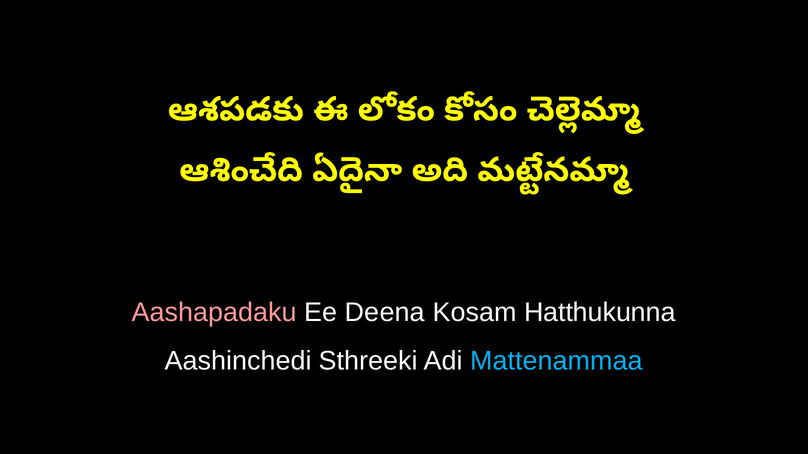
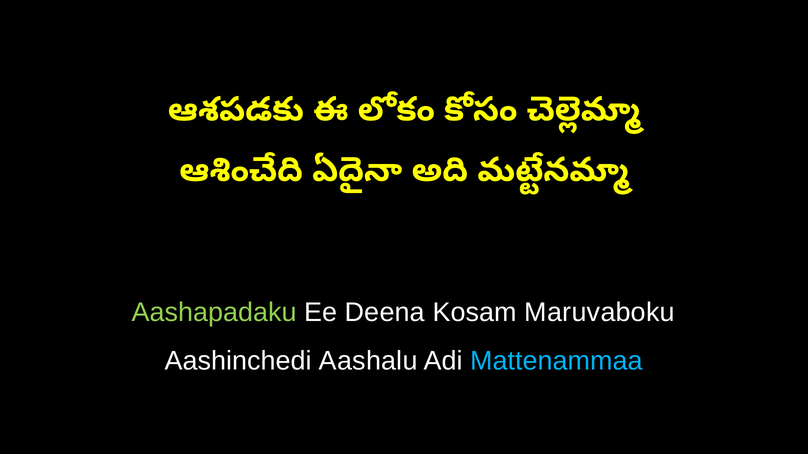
Aashapadaku colour: pink -> light green
Hatthukunna: Hatthukunna -> Maruvaboku
Sthreeki: Sthreeki -> Aashalu
